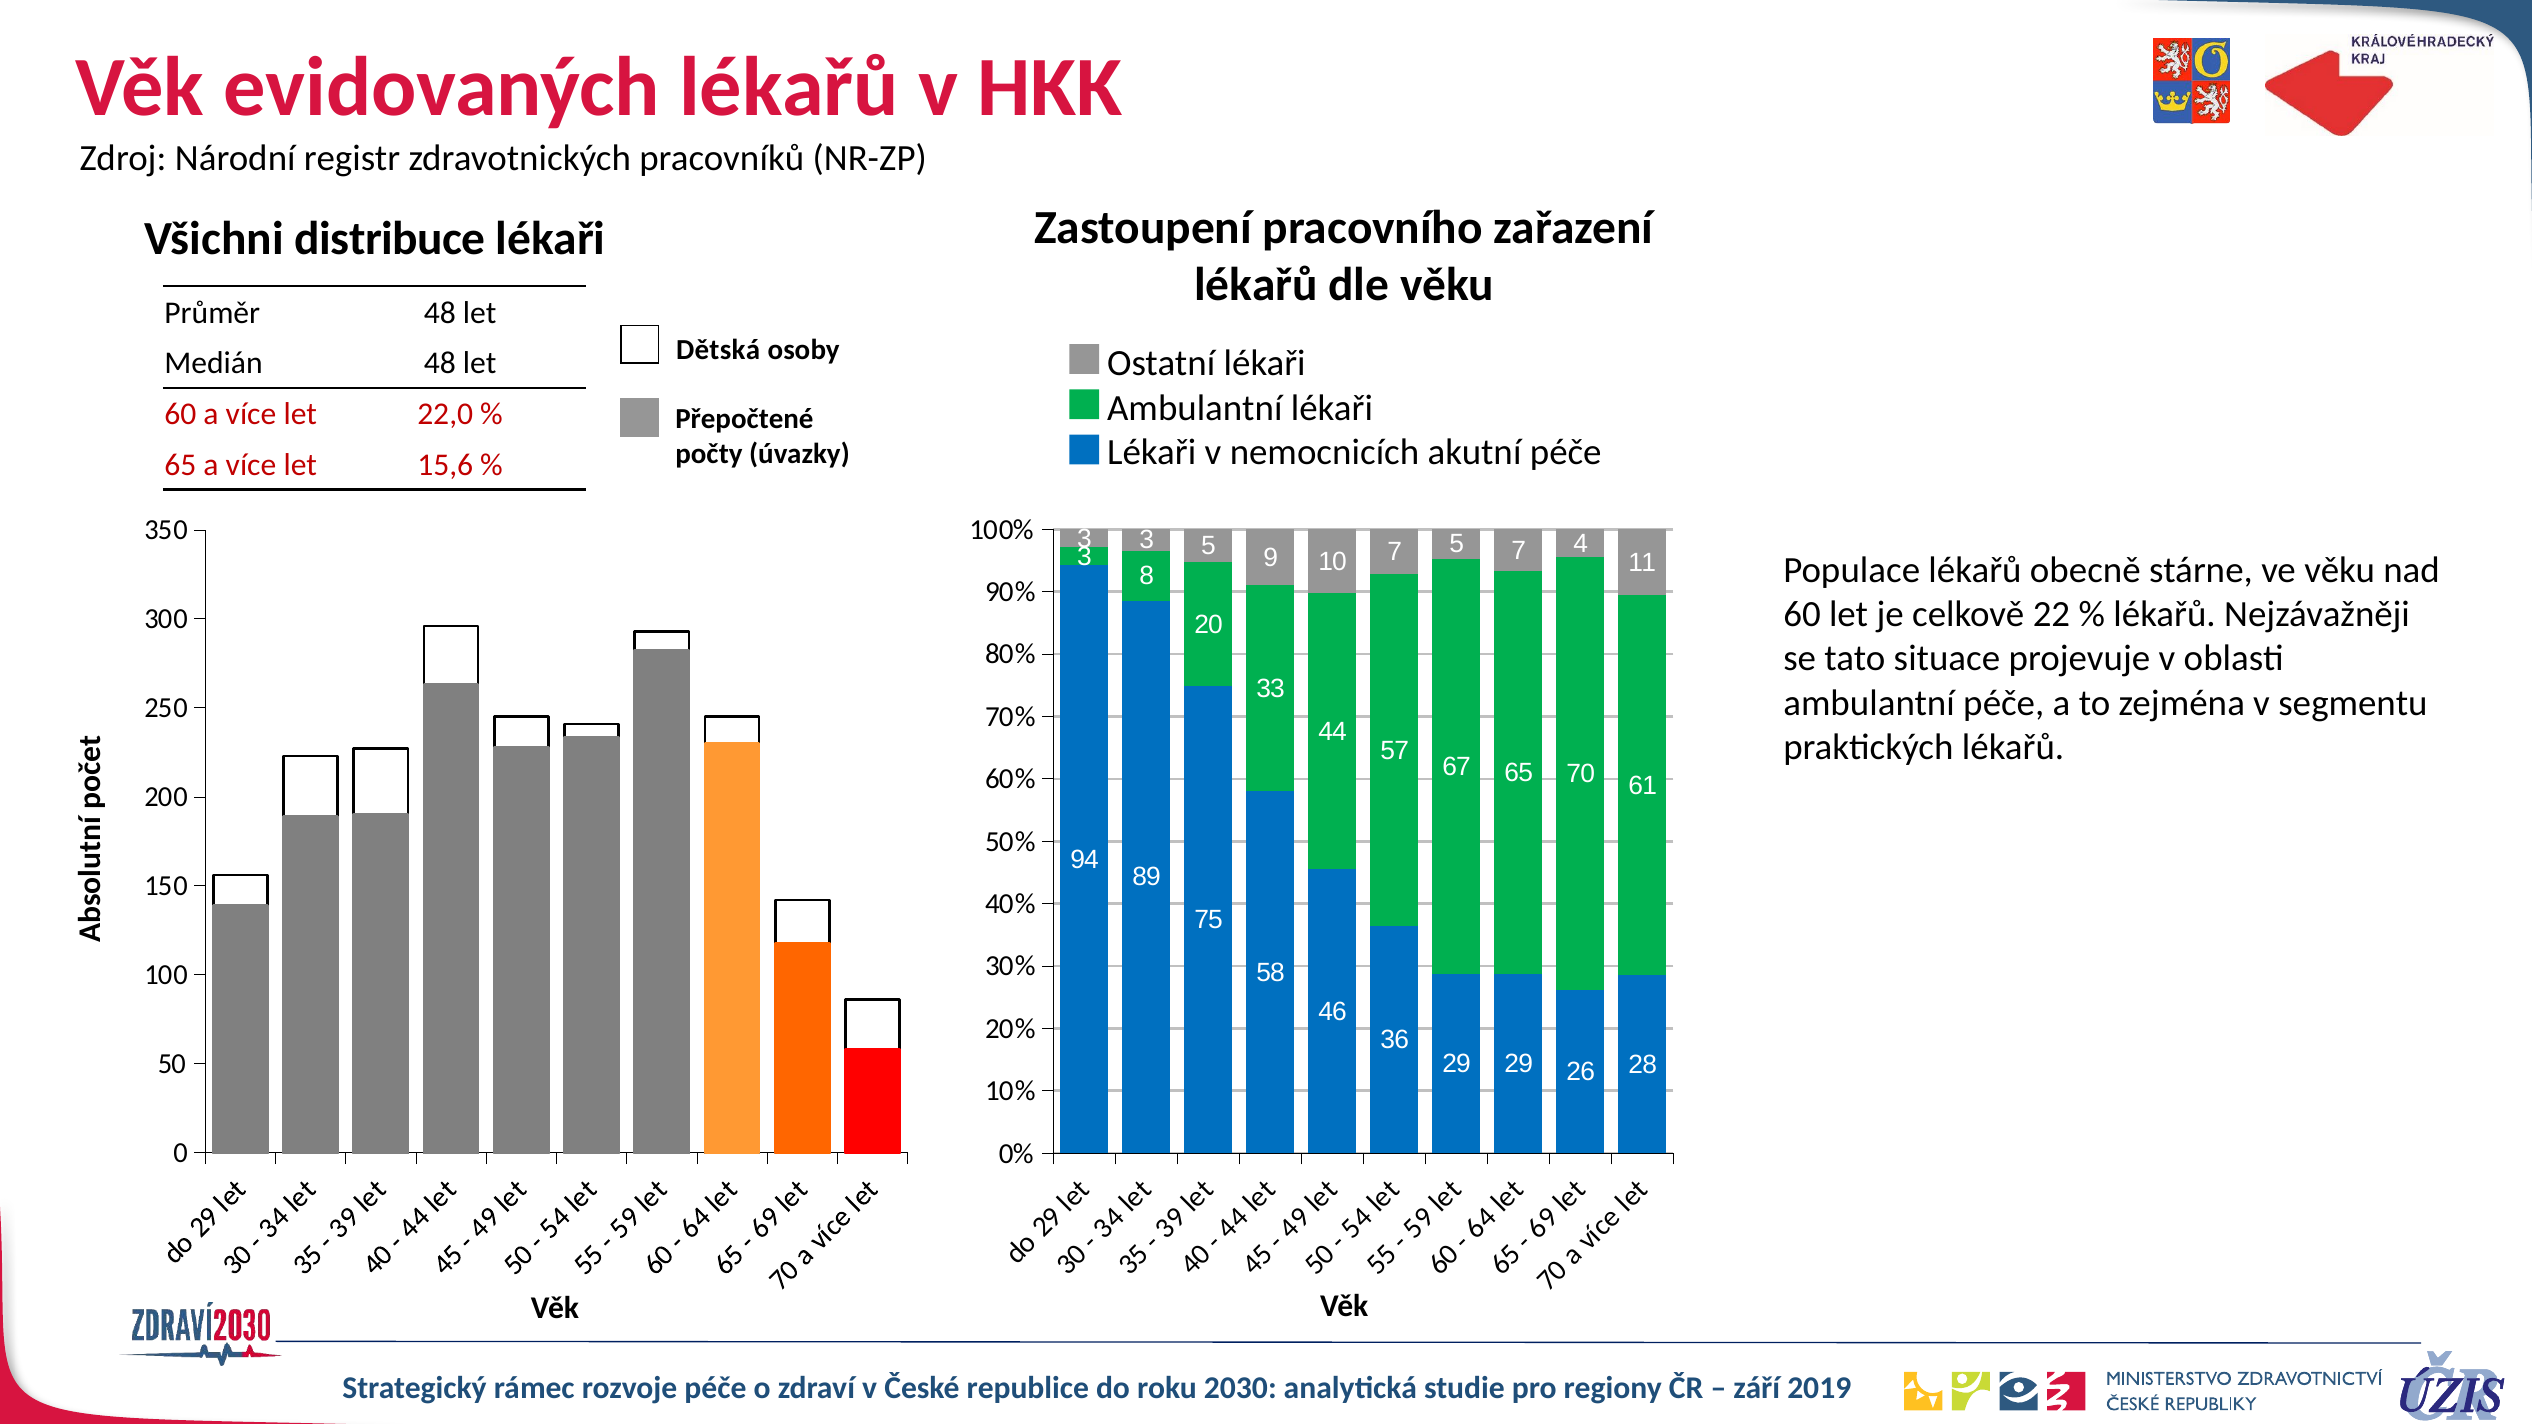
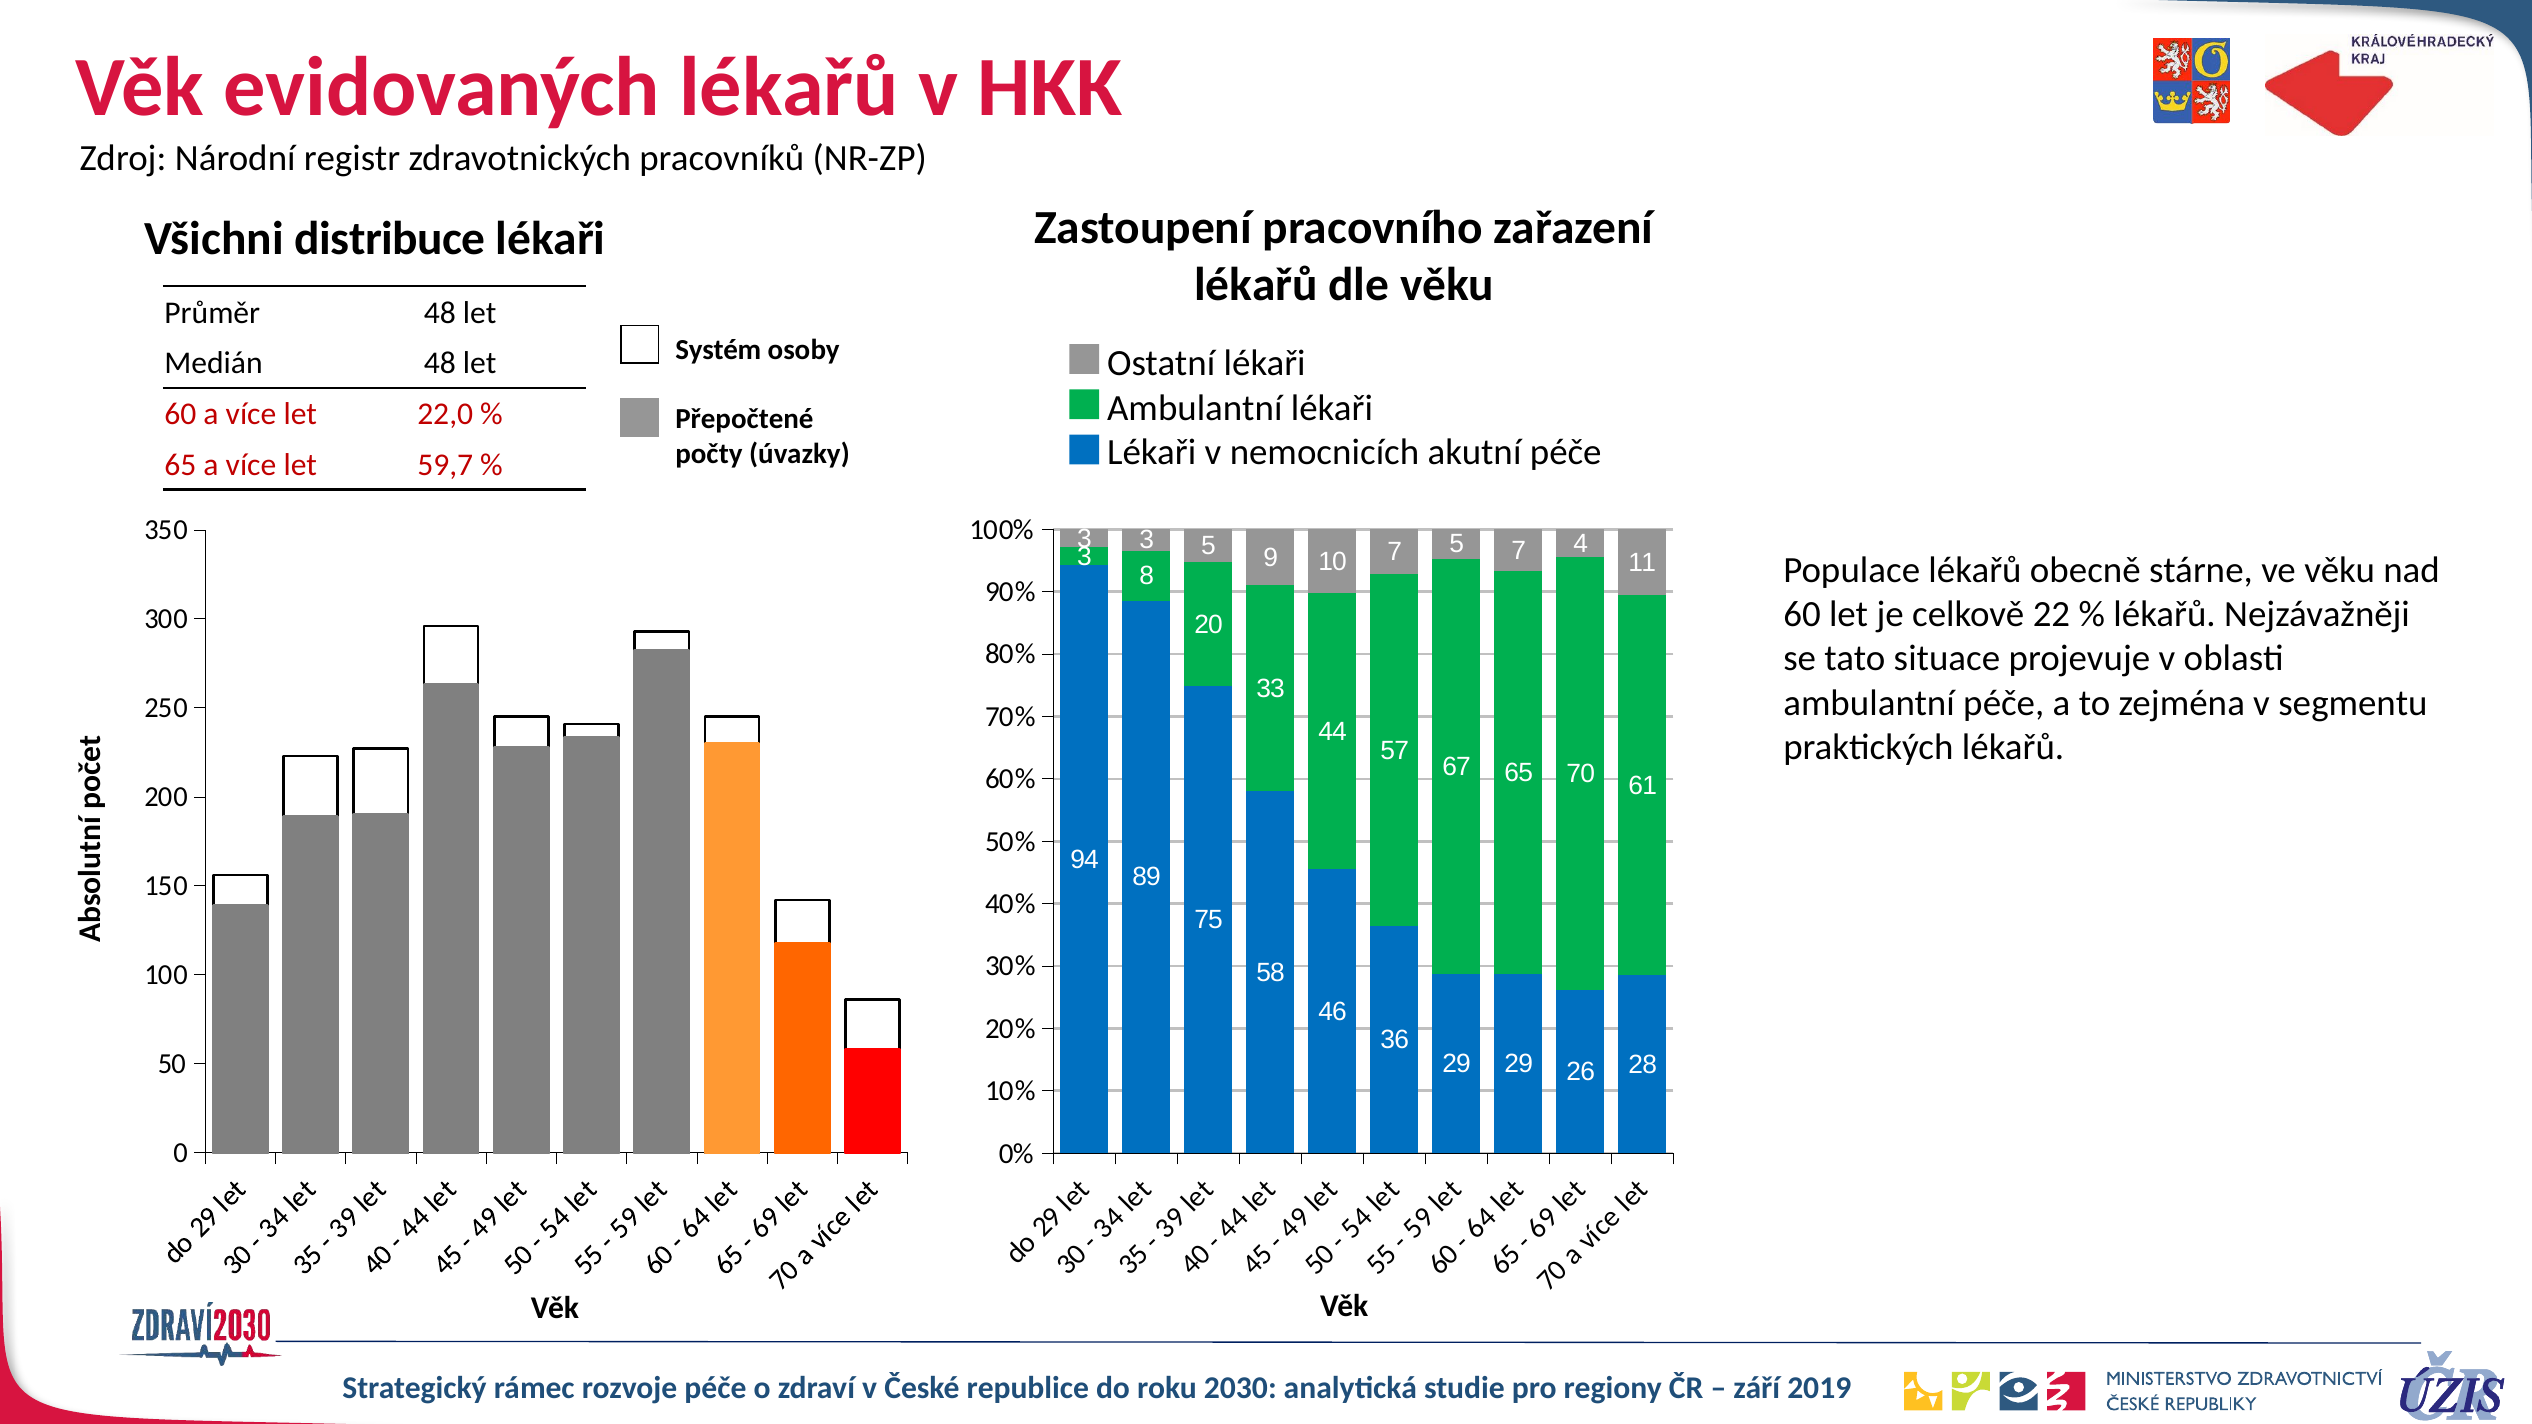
Dětská: Dětská -> Systém
15,6: 15,6 -> 59,7
